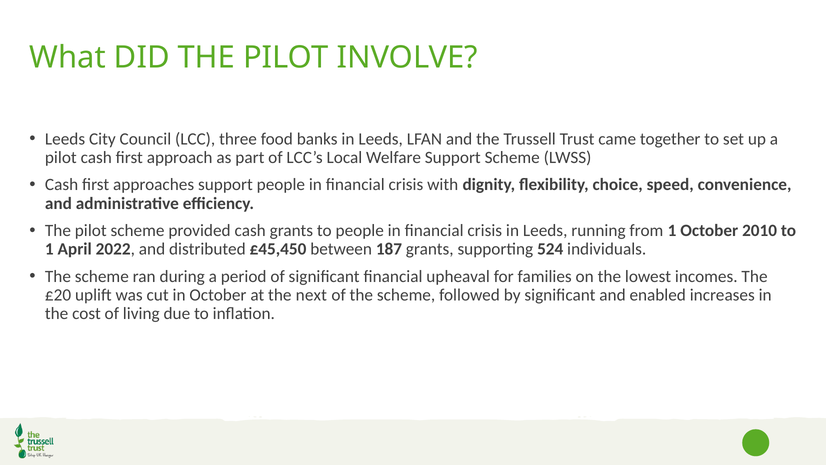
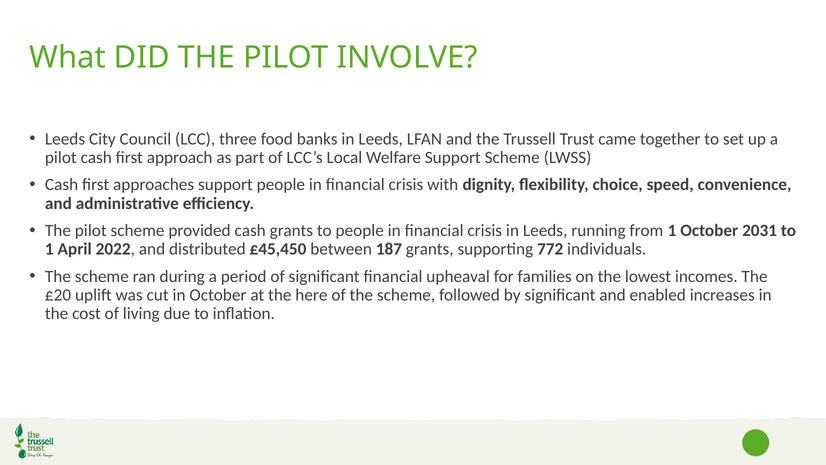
2010: 2010 -> 2031
524: 524 -> 772
next: next -> here
